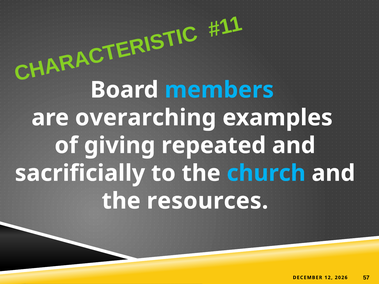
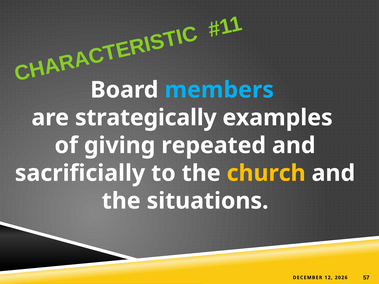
overarching: overarching -> strategically
church colour: light blue -> yellow
resources: resources -> situations
